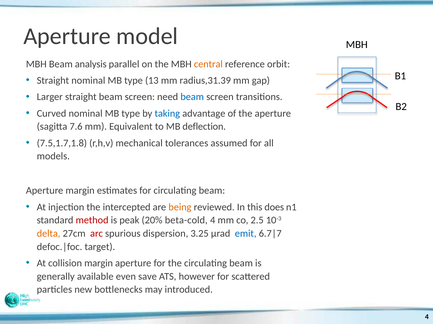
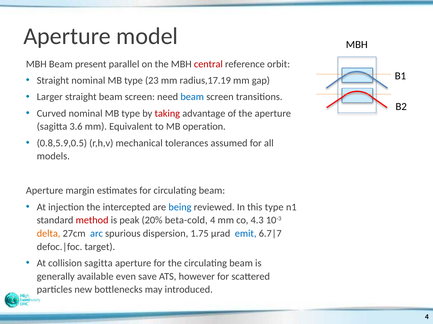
analysis: analysis -> present
central colour: orange -> red
13: 13 -> 23
radius,31.39: radius,31.39 -> radius,17.19
taking colour: blue -> red
7.6: 7.6 -> 3.6
deflection: deflection -> operation
7.5,1.7,1.8: 7.5,1.7,1.8 -> 0.8,5.9,0.5
being colour: orange -> blue
this does: does -> type
2.5: 2.5 -> 4.3
arc colour: red -> blue
3.25: 3.25 -> 1.75
collision margin: margin -> sagitta
